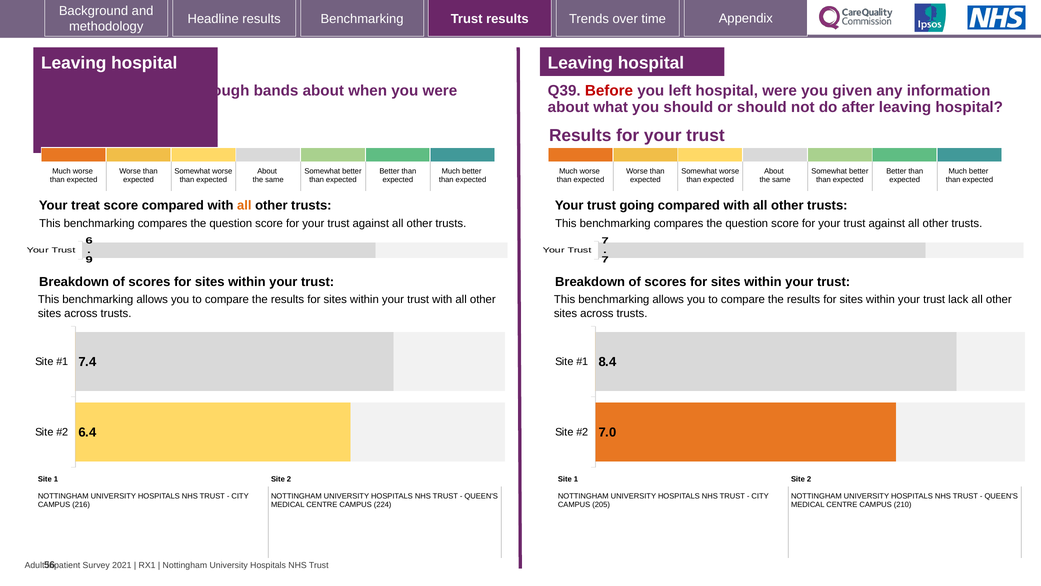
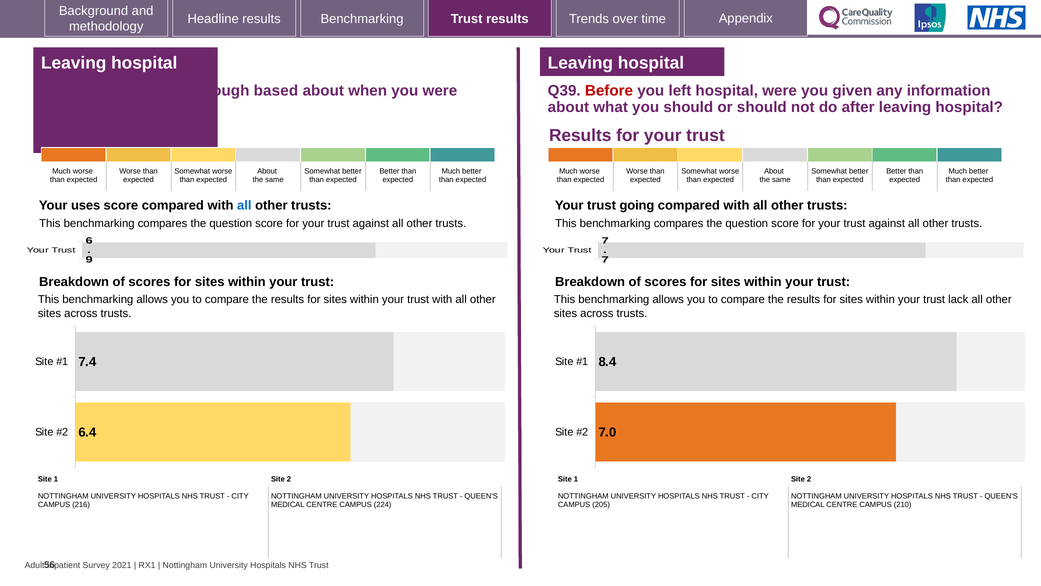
bands: bands -> based
treat: treat -> uses
all at (244, 205) colour: orange -> blue
